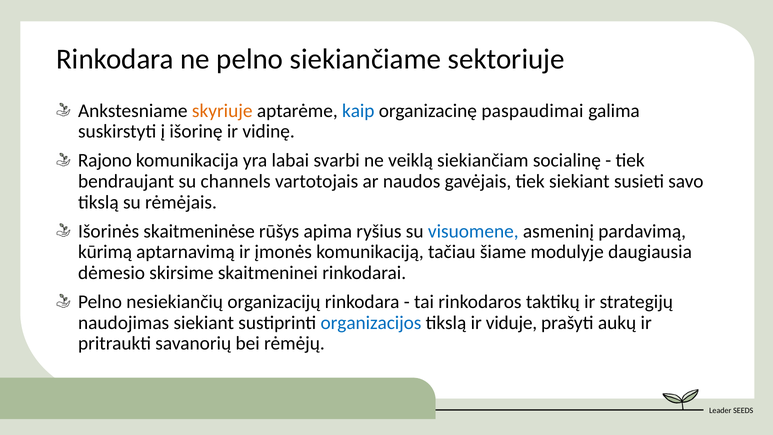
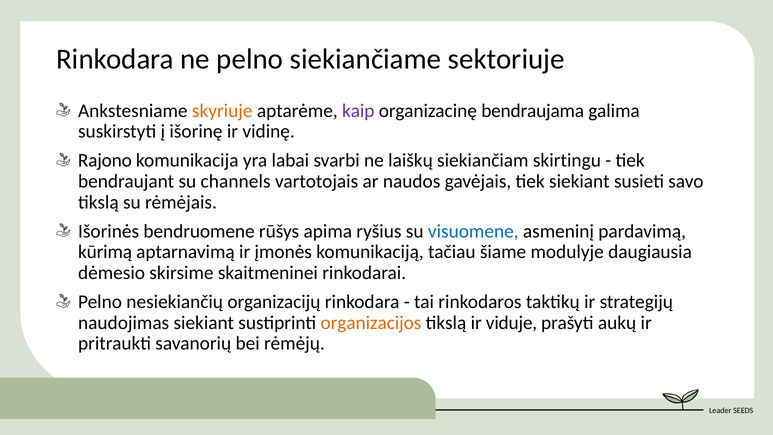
kaip colour: blue -> purple
paspaudimai: paspaudimai -> bendraujama
veiklą: veiklą -> laiškų
socialinę: socialinę -> skirtingu
skaitmeninėse: skaitmeninėse -> bendruomene
organizacijos colour: blue -> orange
